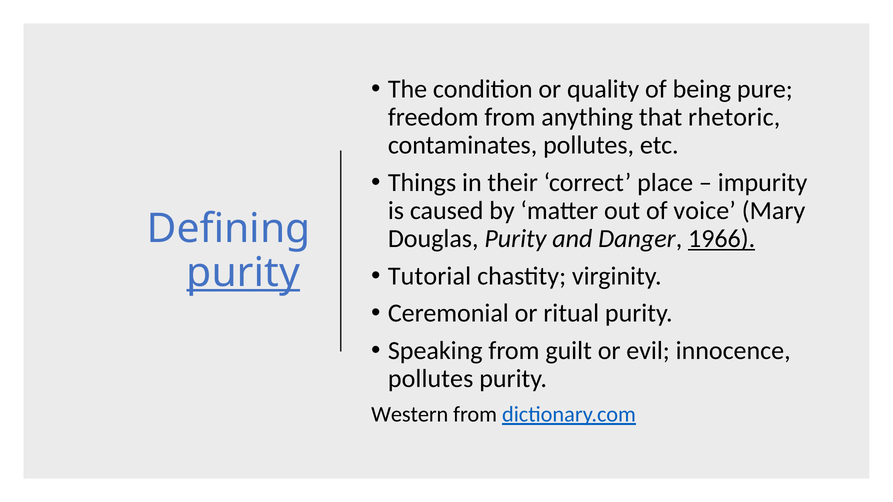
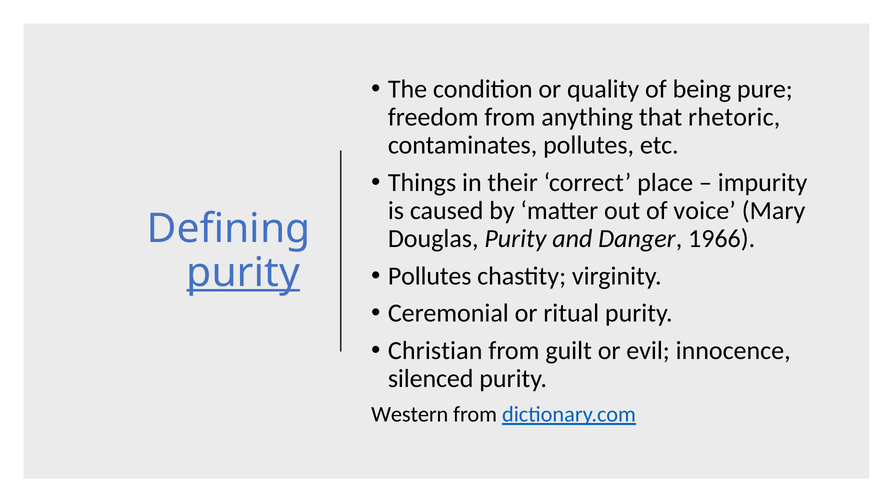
1966 underline: present -> none
Tutorial at (430, 276): Tutorial -> Pollutes
Speaking: Speaking -> Christian
pollutes at (431, 379): pollutes -> silenced
